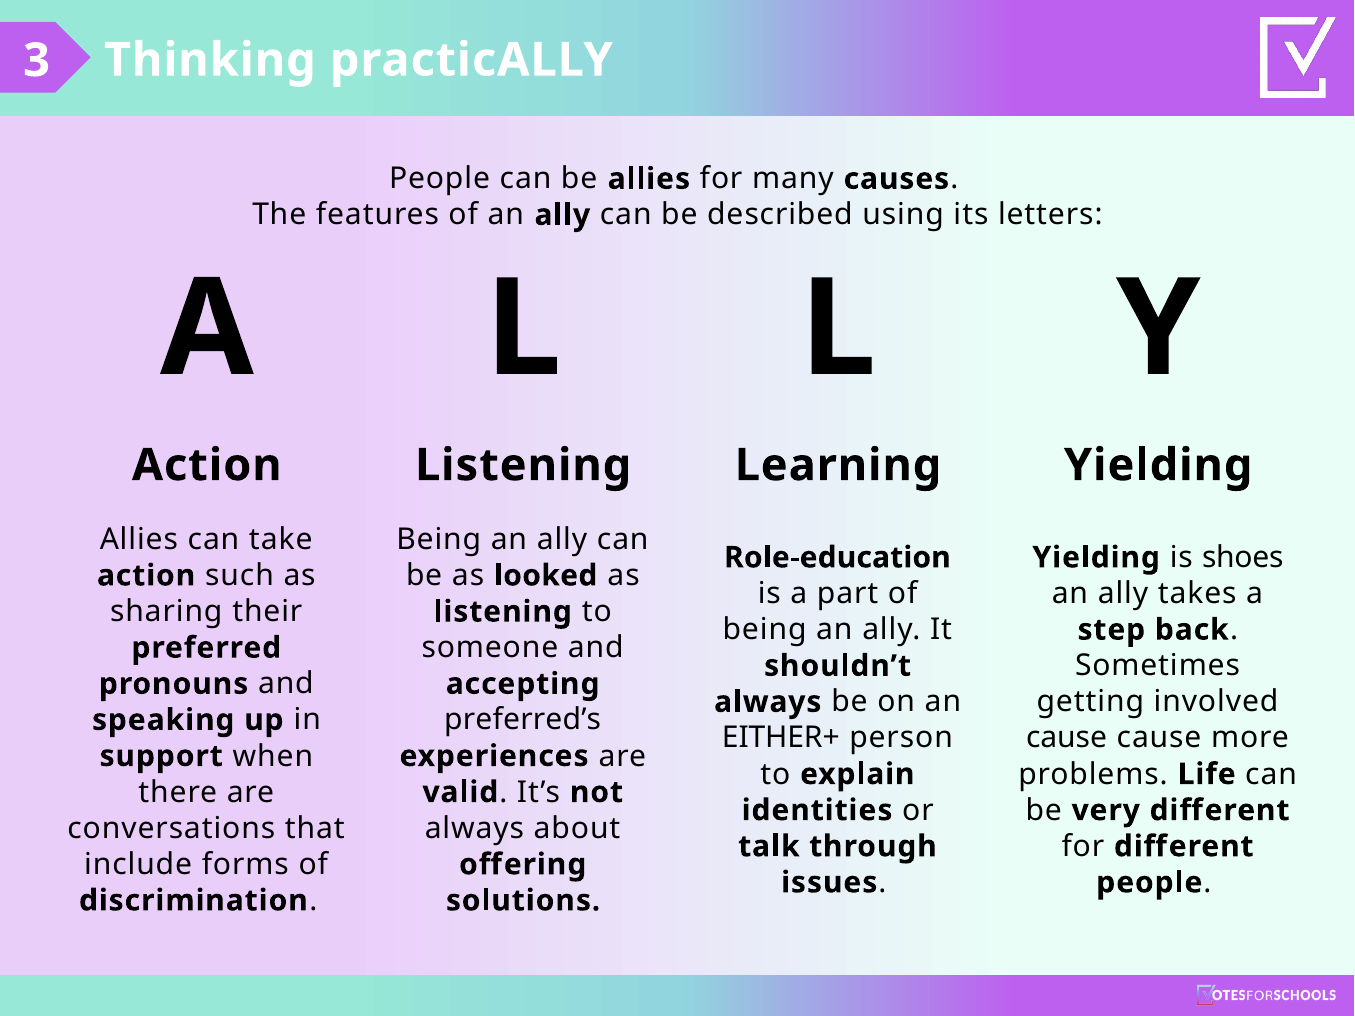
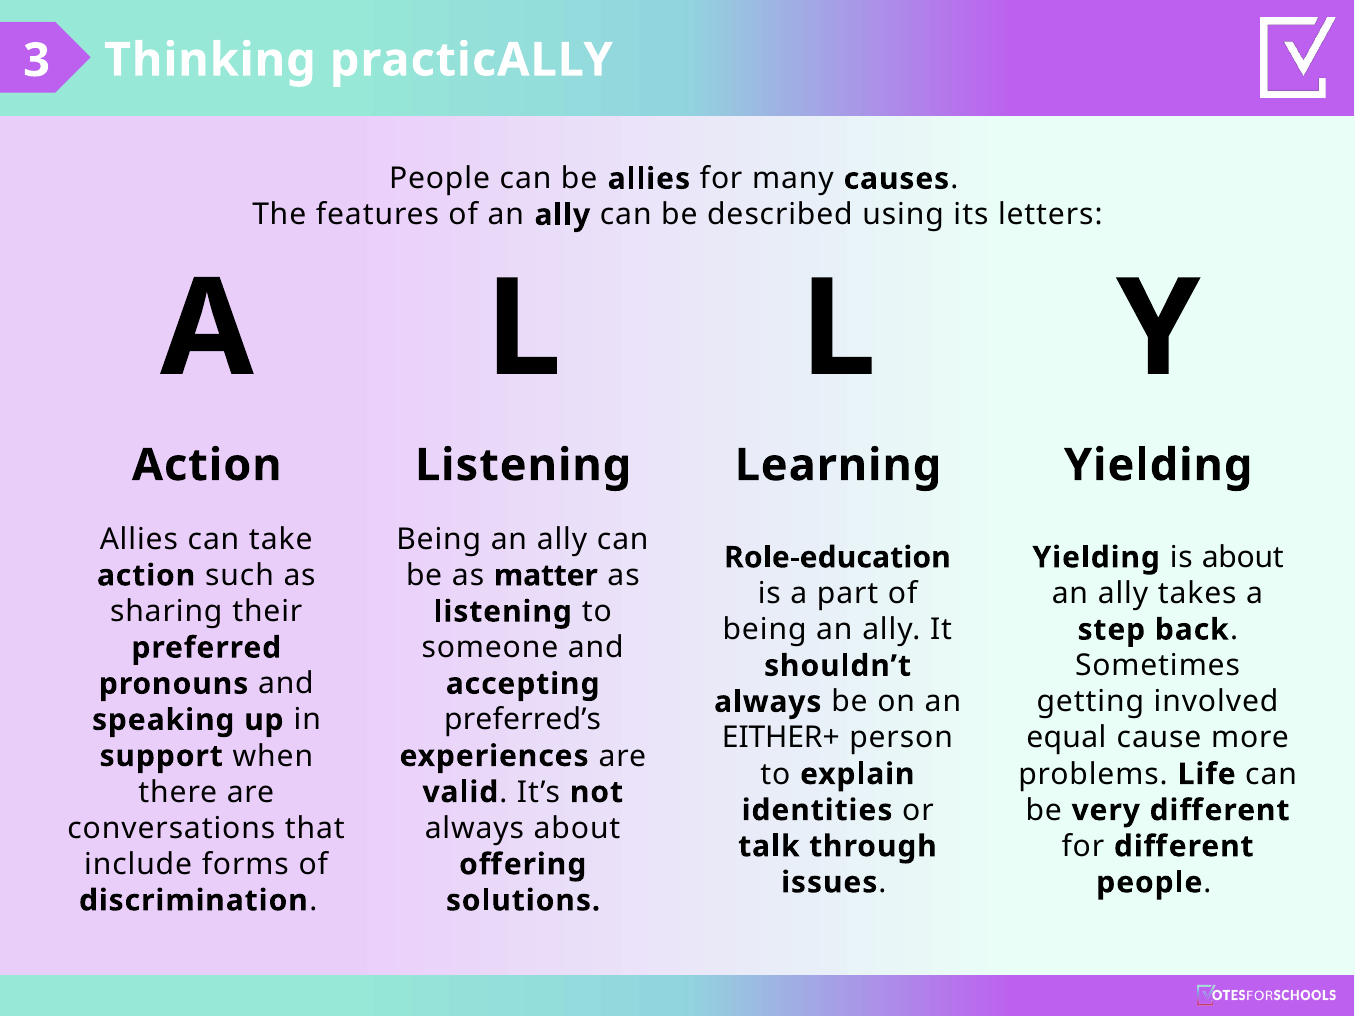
is shoes: shoes -> about
looked: looked -> matter
cause at (1067, 738): cause -> equal
